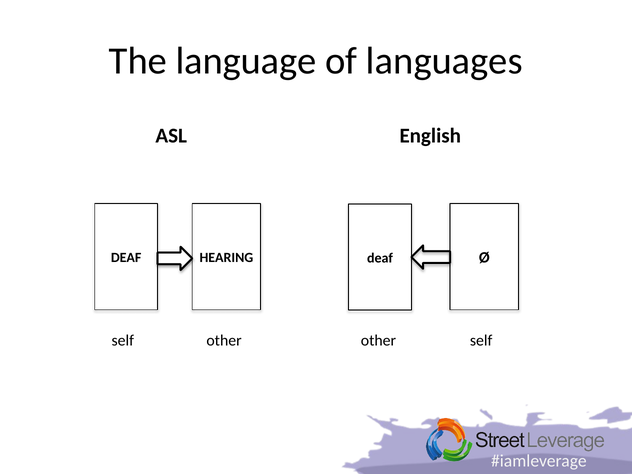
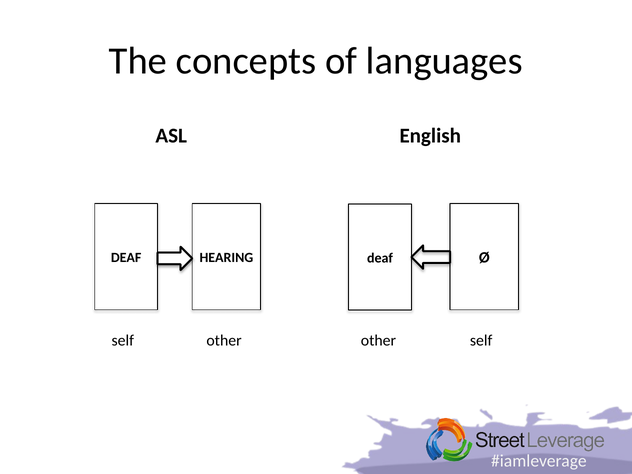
language: language -> concepts
